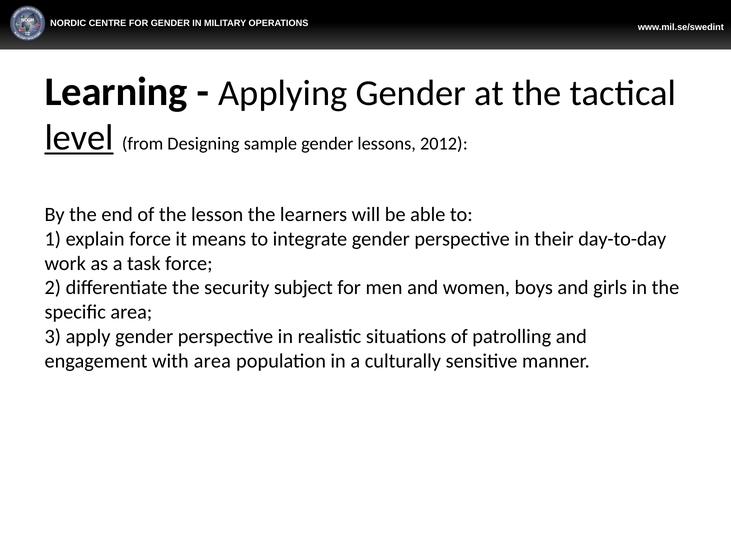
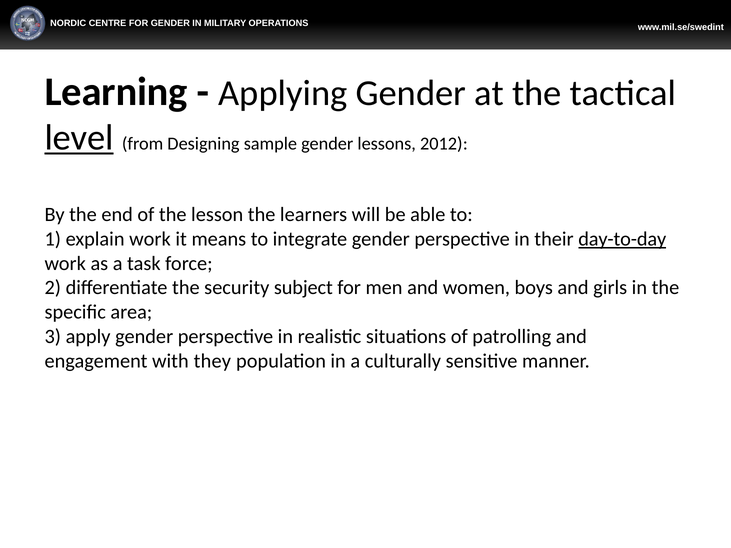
explain force: force -> work
day-to-day underline: none -> present
with area: area -> they
